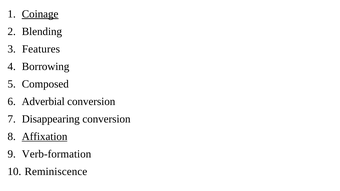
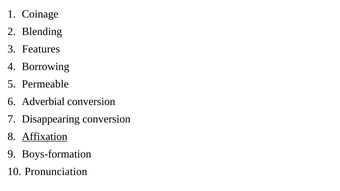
Coinage underline: present -> none
Composed: Composed -> Permeable
Verb-formation: Verb-formation -> Boys-formation
Reminiscence: Reminiscence -> Pronunciation
